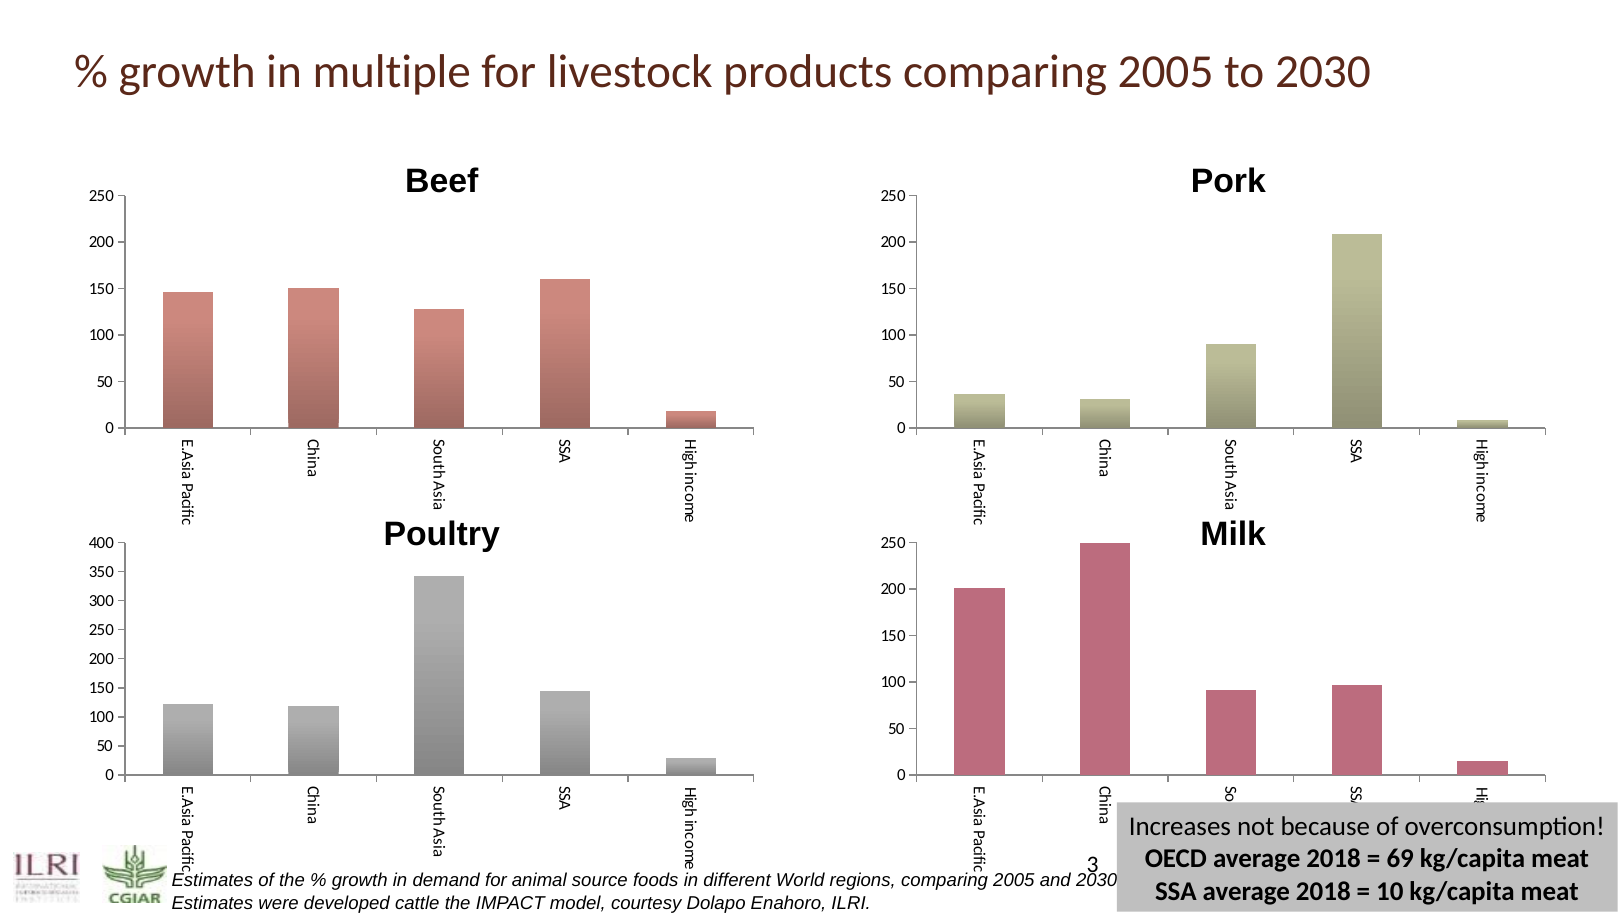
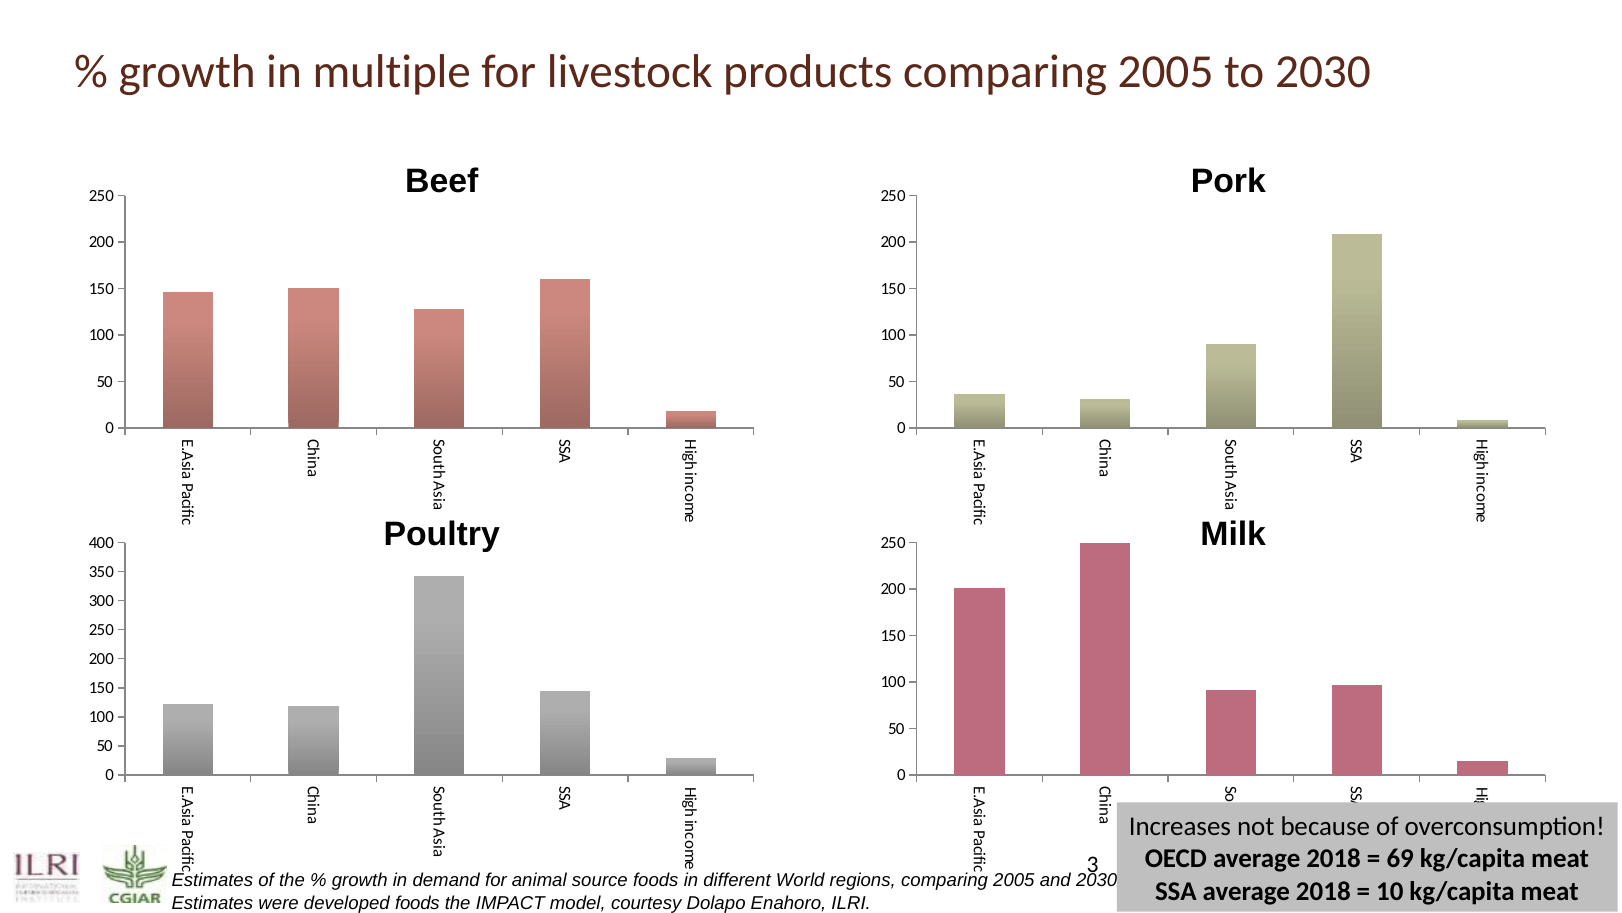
developed cattle: cattle -> foods
